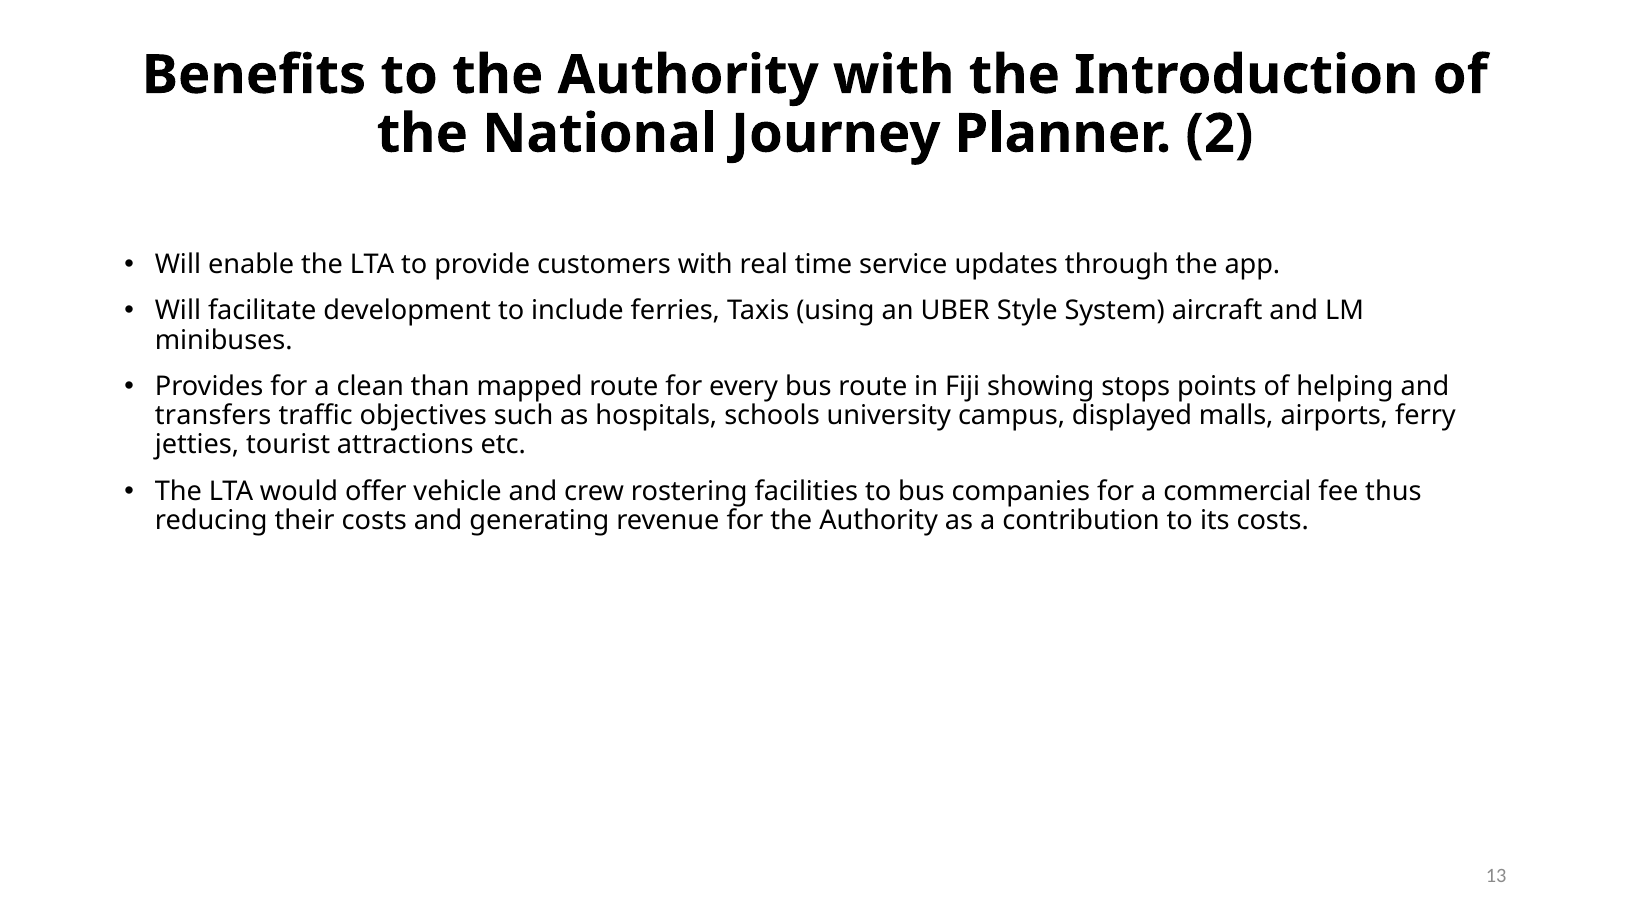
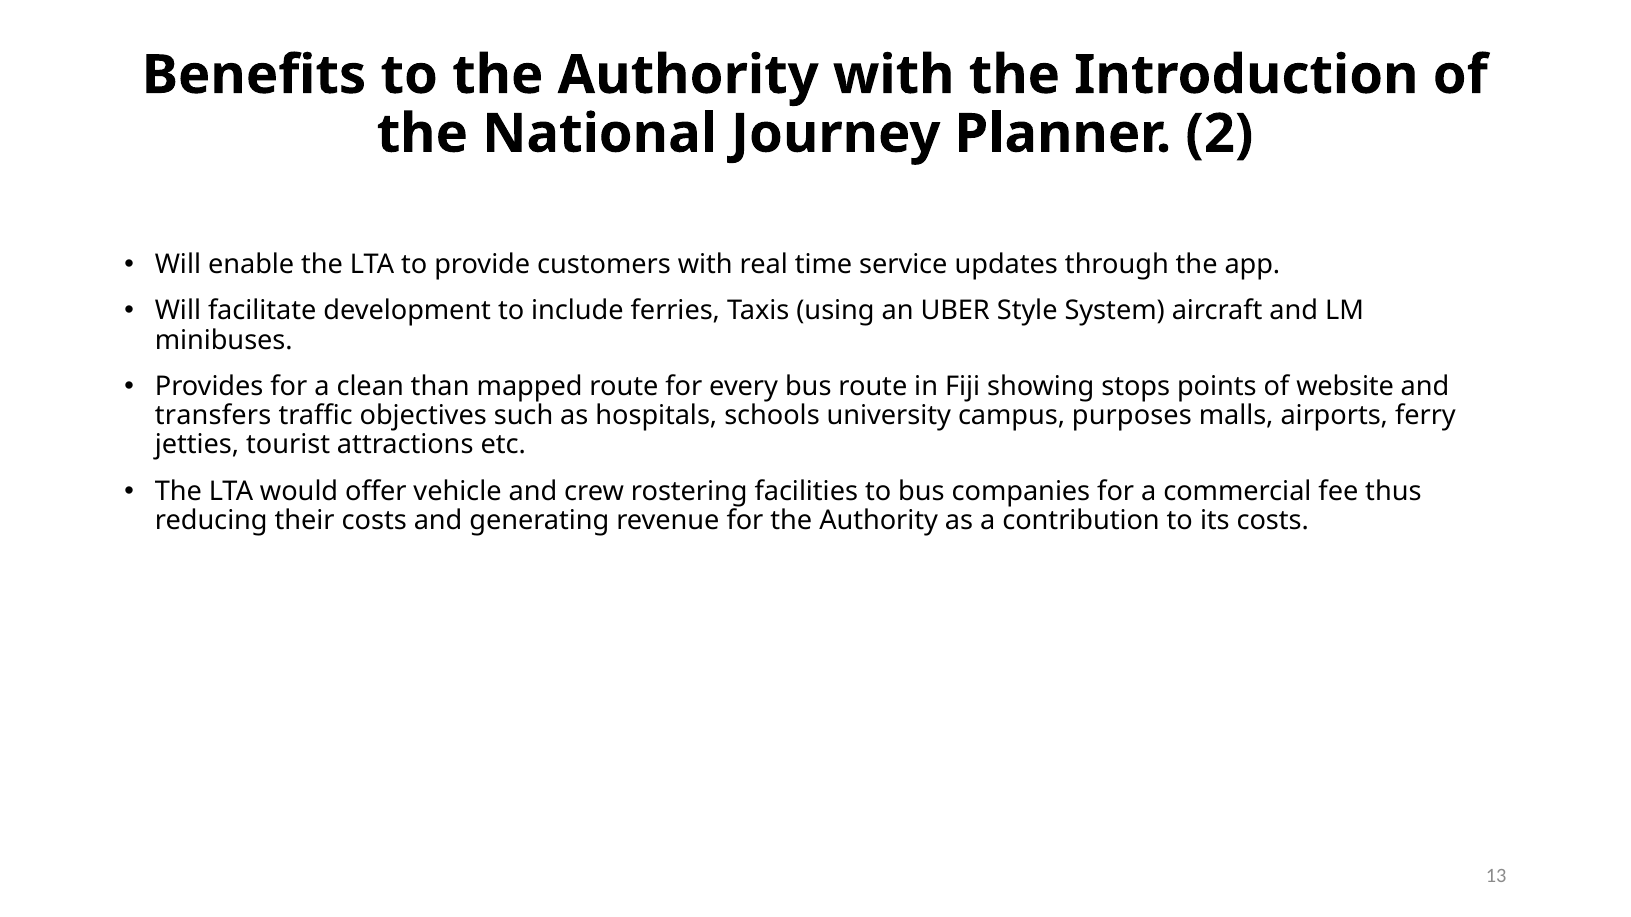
helping: helping -> website
displayed: displayed -> purposes
